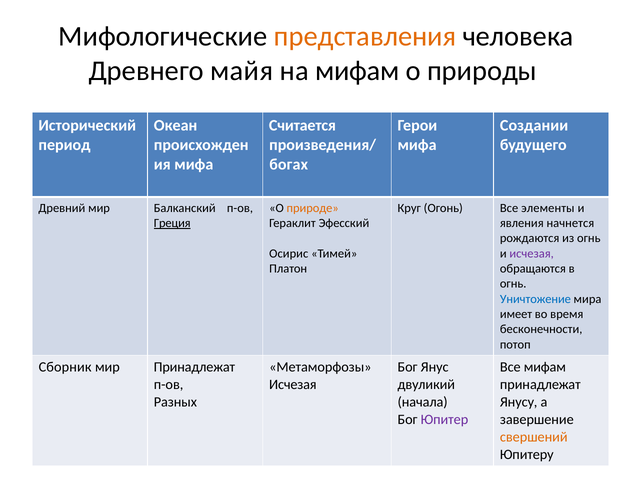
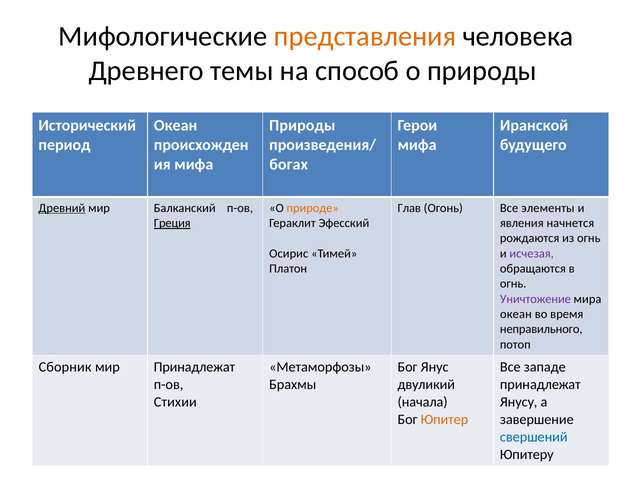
майя: майя -> темы
на мифам: мифам -> способ
Считается at (302, 125): Считается -> Природы
Создании: Создании -> Иранской
Древний underline: none -> present
Круг: Круг -> Глав
Уничтожение colour: blue -> purple
имеет at (516, 314): имеет -> океан
бесконечности: бесконечности -> неправильного
Все мифам: мифам -> западе
Исчезая at (293, 384): Исчезая -> Брахмы
Разных: Разных -> Стихии
Юпитер colour: purple -> orange
свершений colour: orange -> blue
